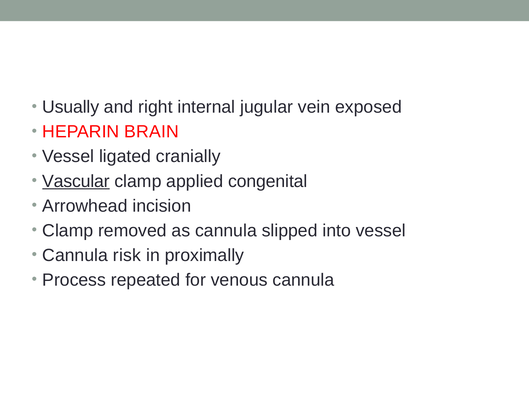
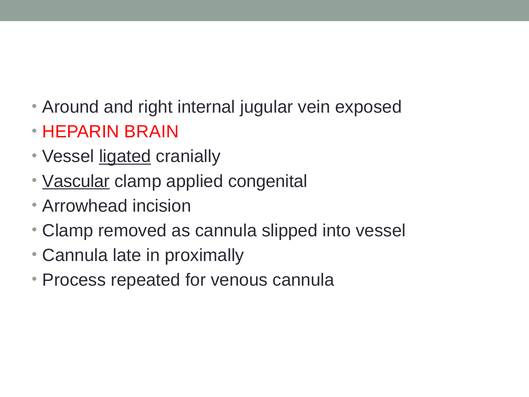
Usually: Usually -> Around
ligated underline: none -> present
risk: risk -> late
